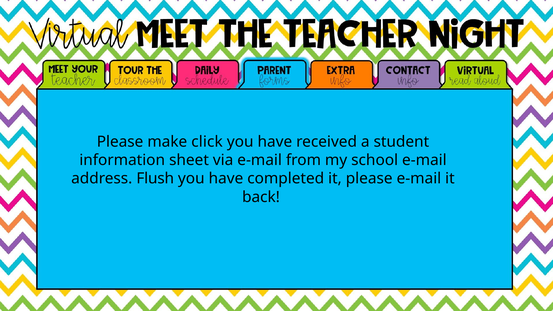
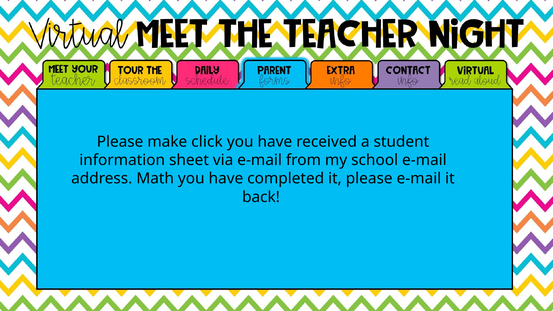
Flush: Flush -> Math
